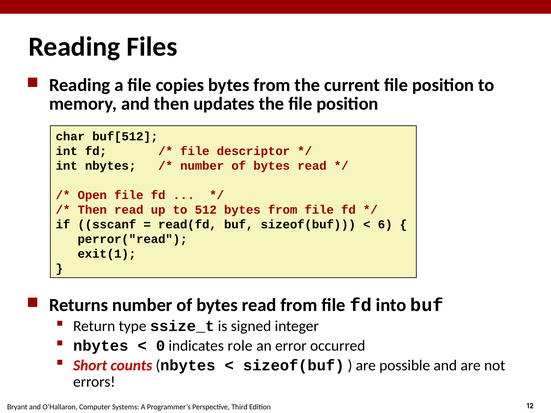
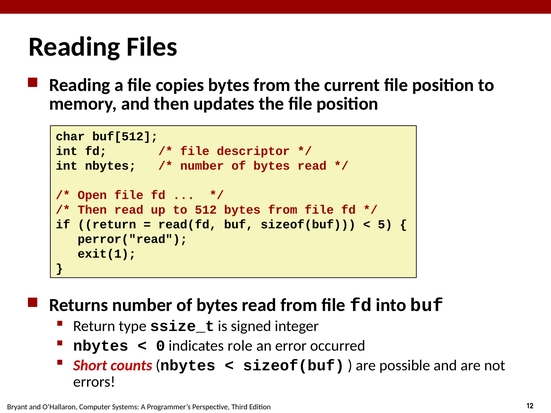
if sscanf: sscanf -> return
6: 6 -> 5
